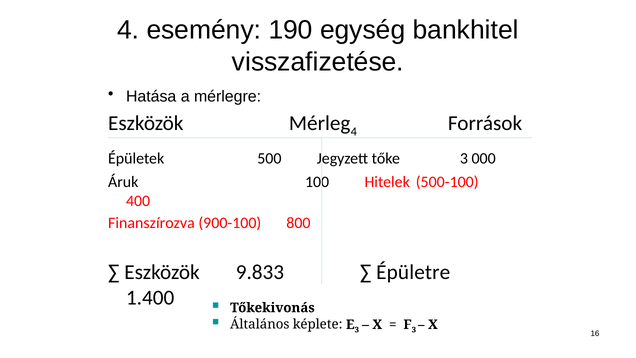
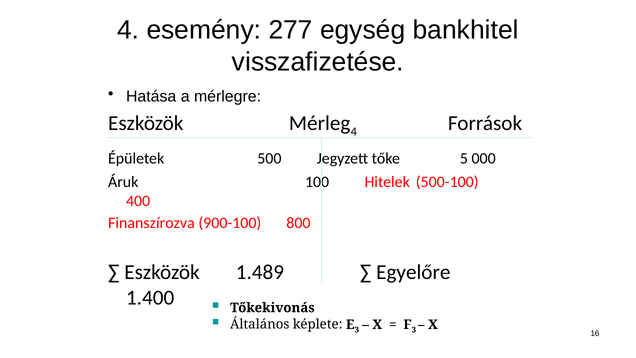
190: 190 -> 277
tőke 3: 3 -> 5
9.833: 9.833 -> 1.489
Épületre: Épületre -> Egyelőre
